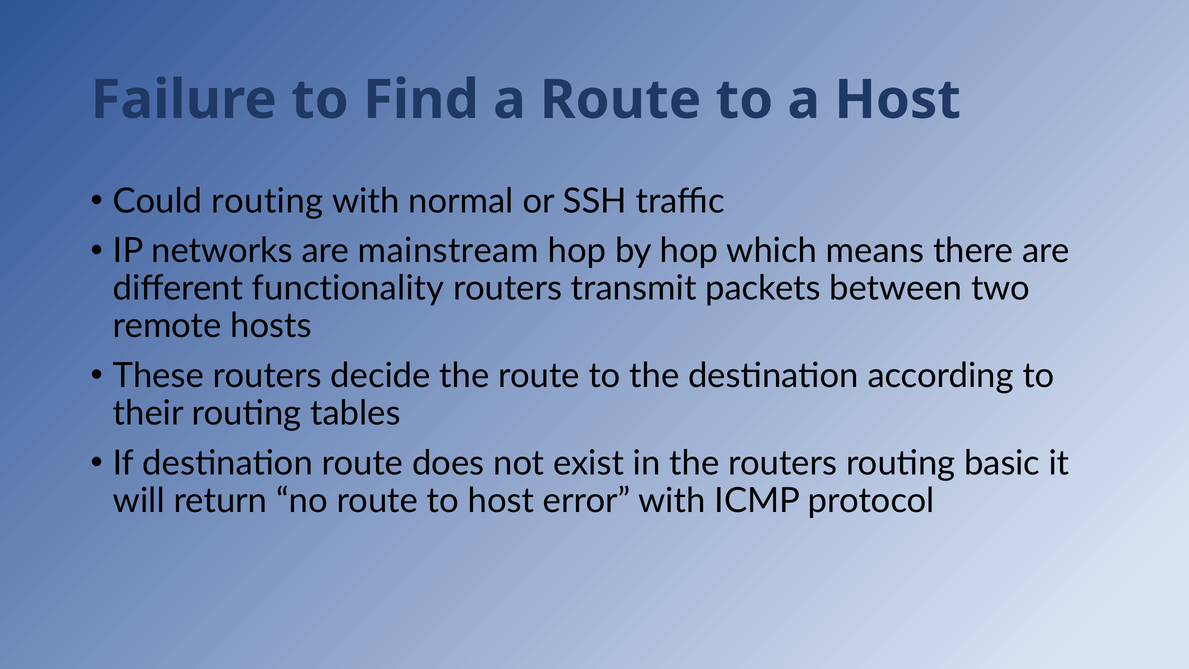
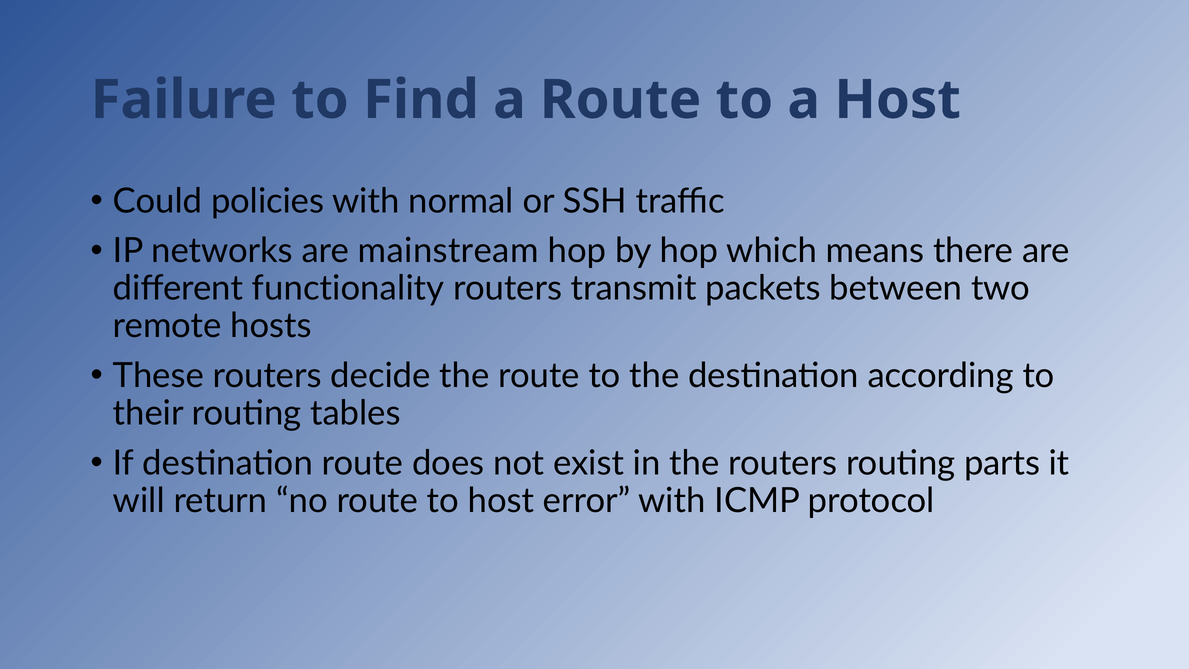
Could routing: routing -> policies
basic: basic -> parts
